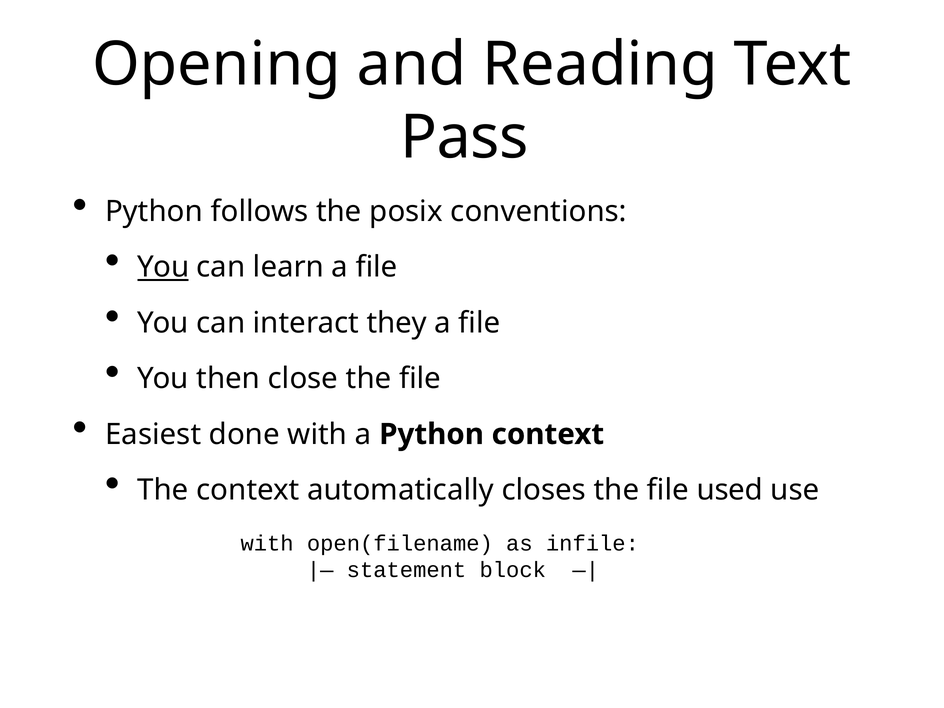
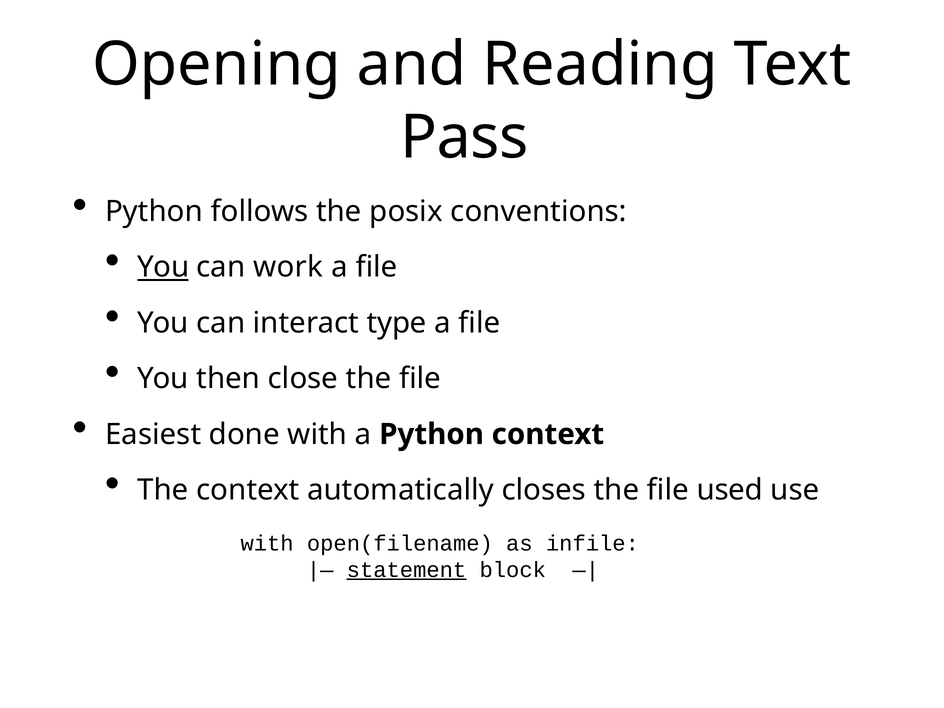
learn: learn -> work
they: they -> type
statement underline: none -> present
